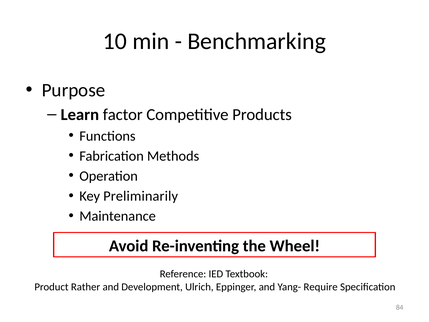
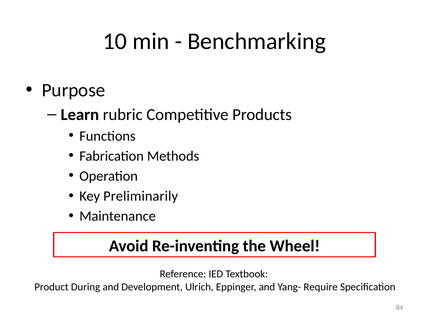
factor: factor -> rubric
Rather: Rather -> During
